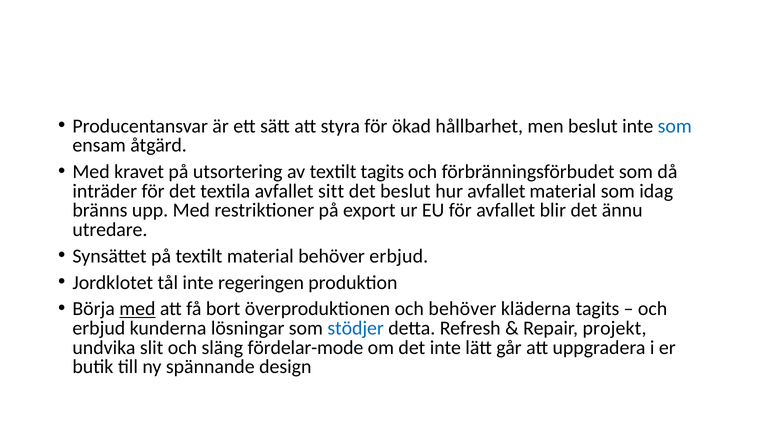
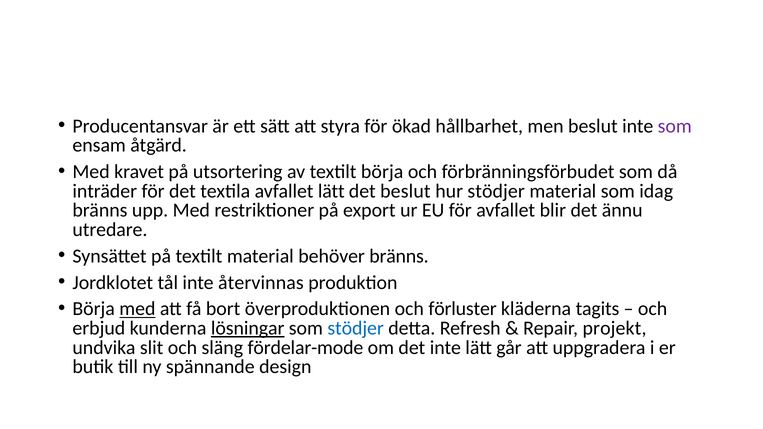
som at (675, 126) colour: blue -> purple
textilt tagits: tagits -> börja
avfallet sitt: sitt -> lätt
hur avfallet: avfallet -> stödjer
behöver erbjud: erbjud -> bränns
regeringen: regeringen -> återvinnas
och behöver: behöver -> förluster
lösningar underline: none -> present
